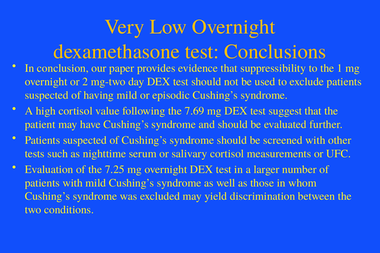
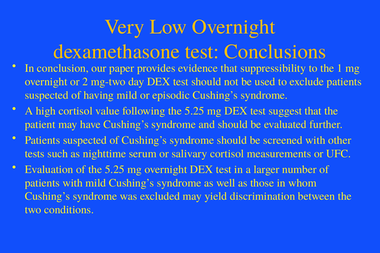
following the 7.69: 7.69 -> 5.25
of the 7.25: 7.25 -> 5.25
